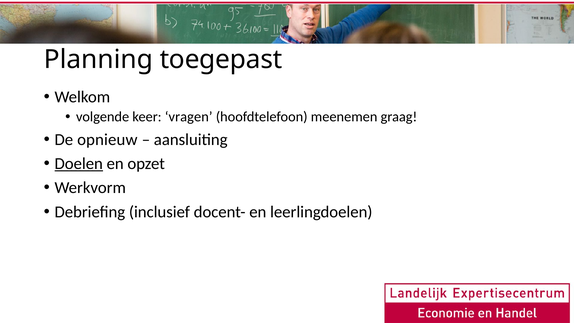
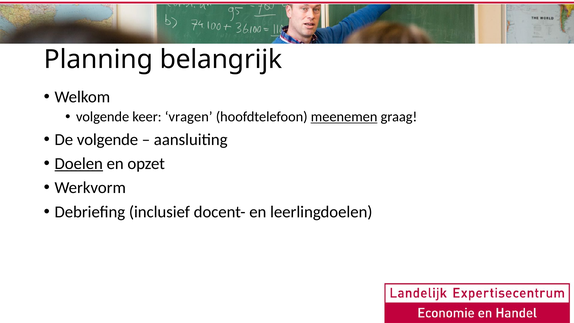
toegepast: toegepast -> belangrijk
meenemen underline: none -> present
De opnieuw: opnieuw -> volgende
